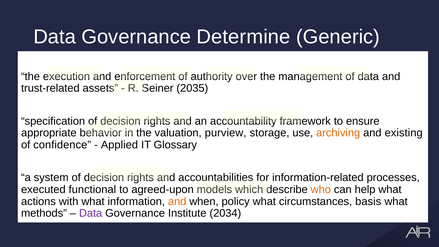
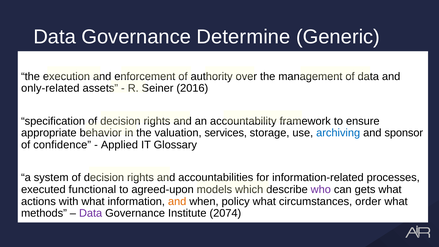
trust-related: trust-related -> only-related
2035: 2035 -> 2016
purview: purview -> services
archiving colour: orange -> blue
existing: existing -> sponsor
who colour: orange -> purple
help: help -> gets
basis: basis -> order
2034: 2034 -> 2074
